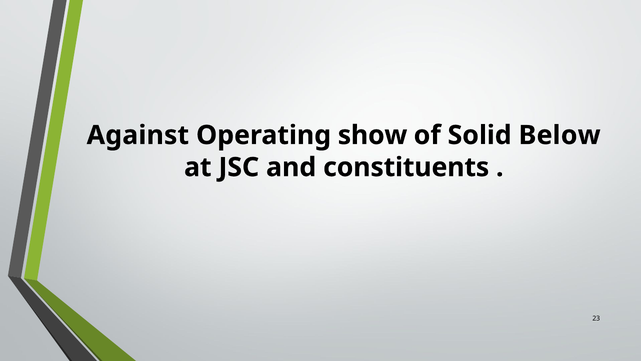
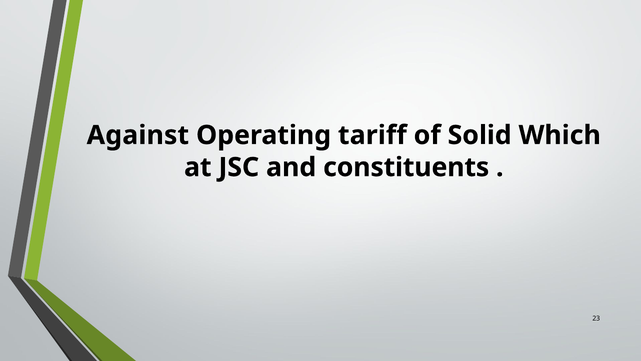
show: show -> tariff
Below: Below -> Which
